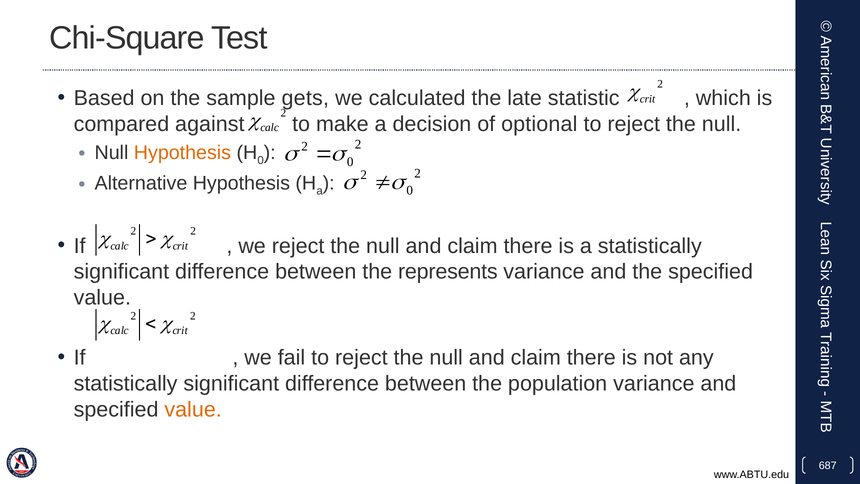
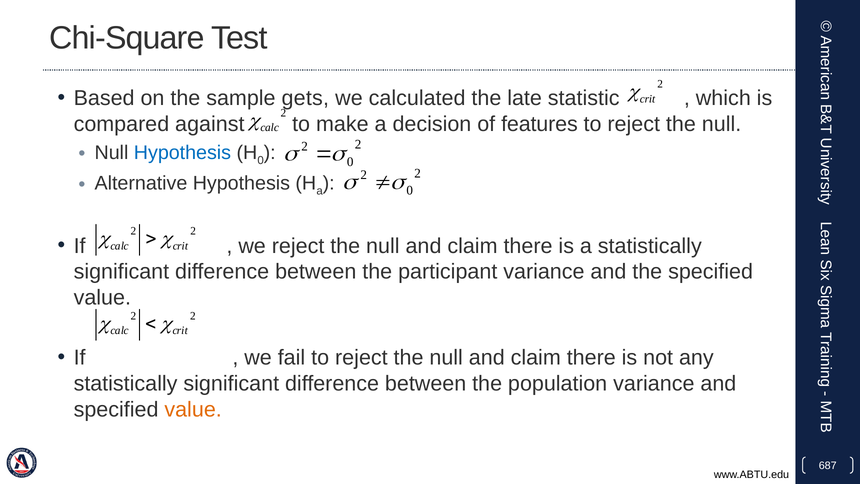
optional: optional -> features
Hypothesis at (182, 153) colour: orange -> blue
represents: represents -> participant
